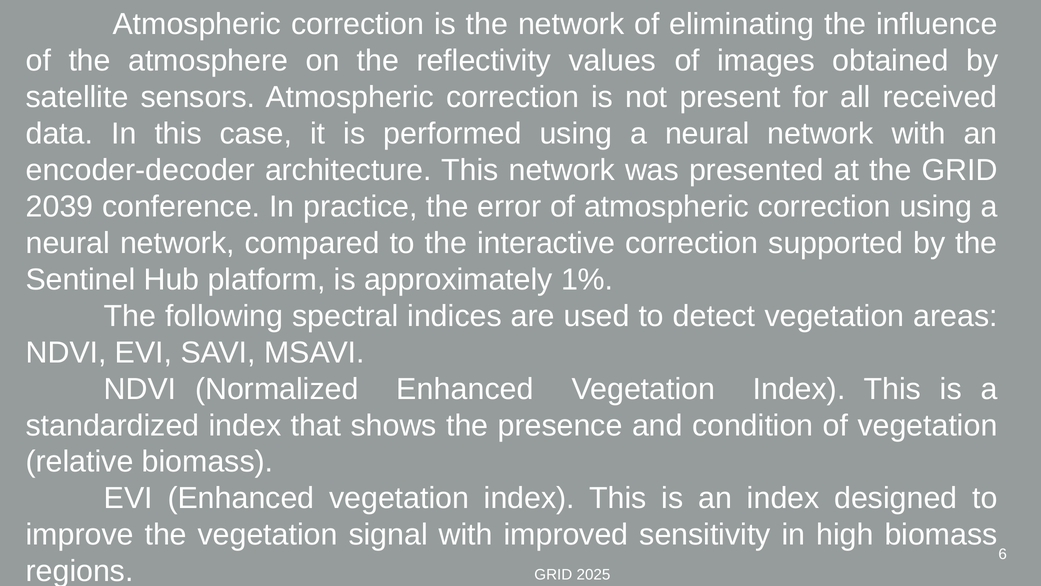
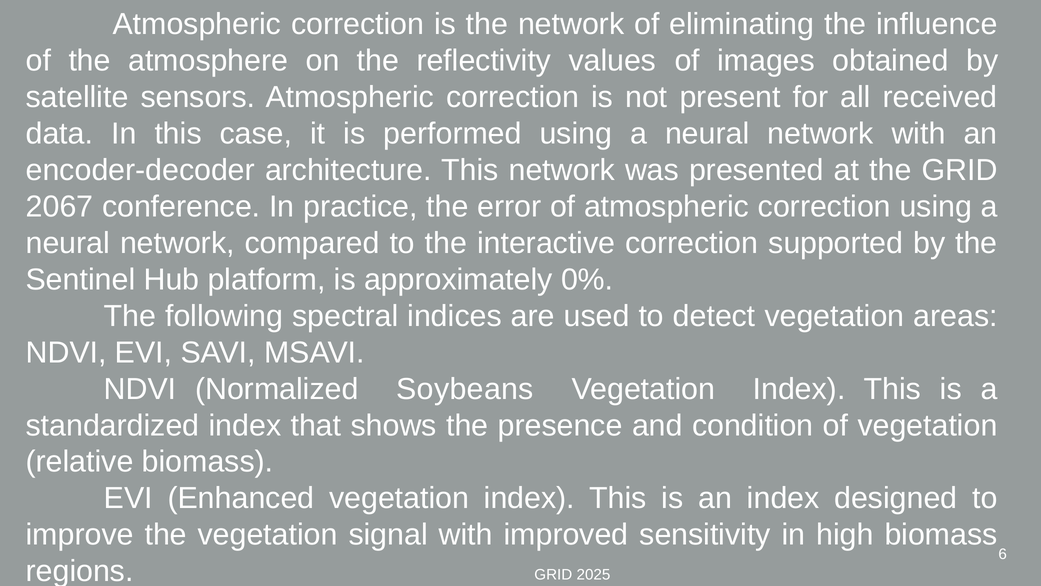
2039: 2039 -> 2067
1%: 1% -> 0%
Normalized Enhanced: Enhanced -> Soybeans
